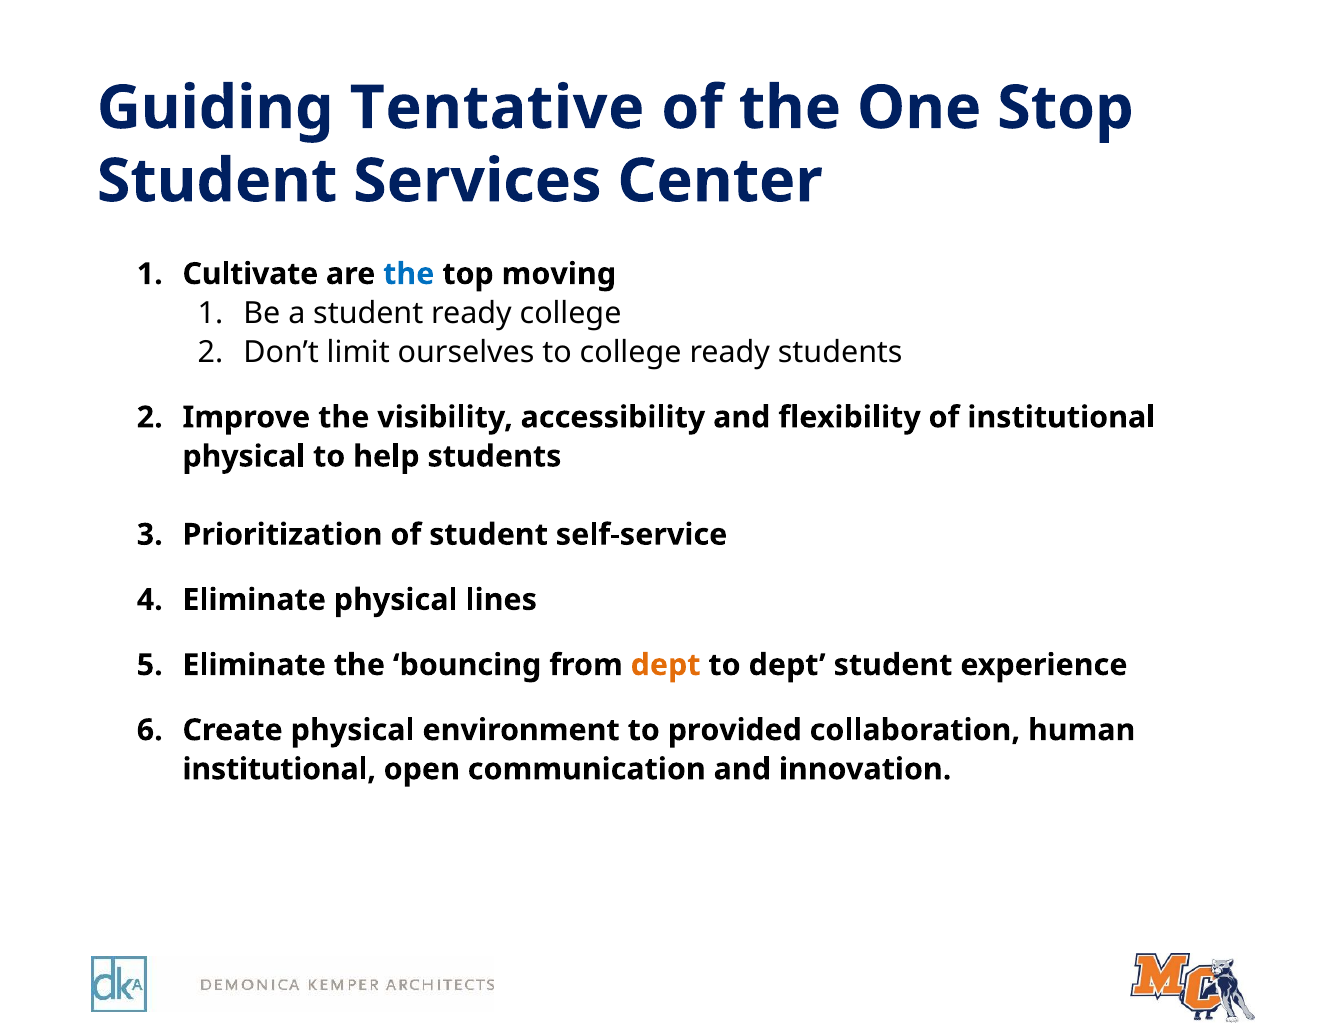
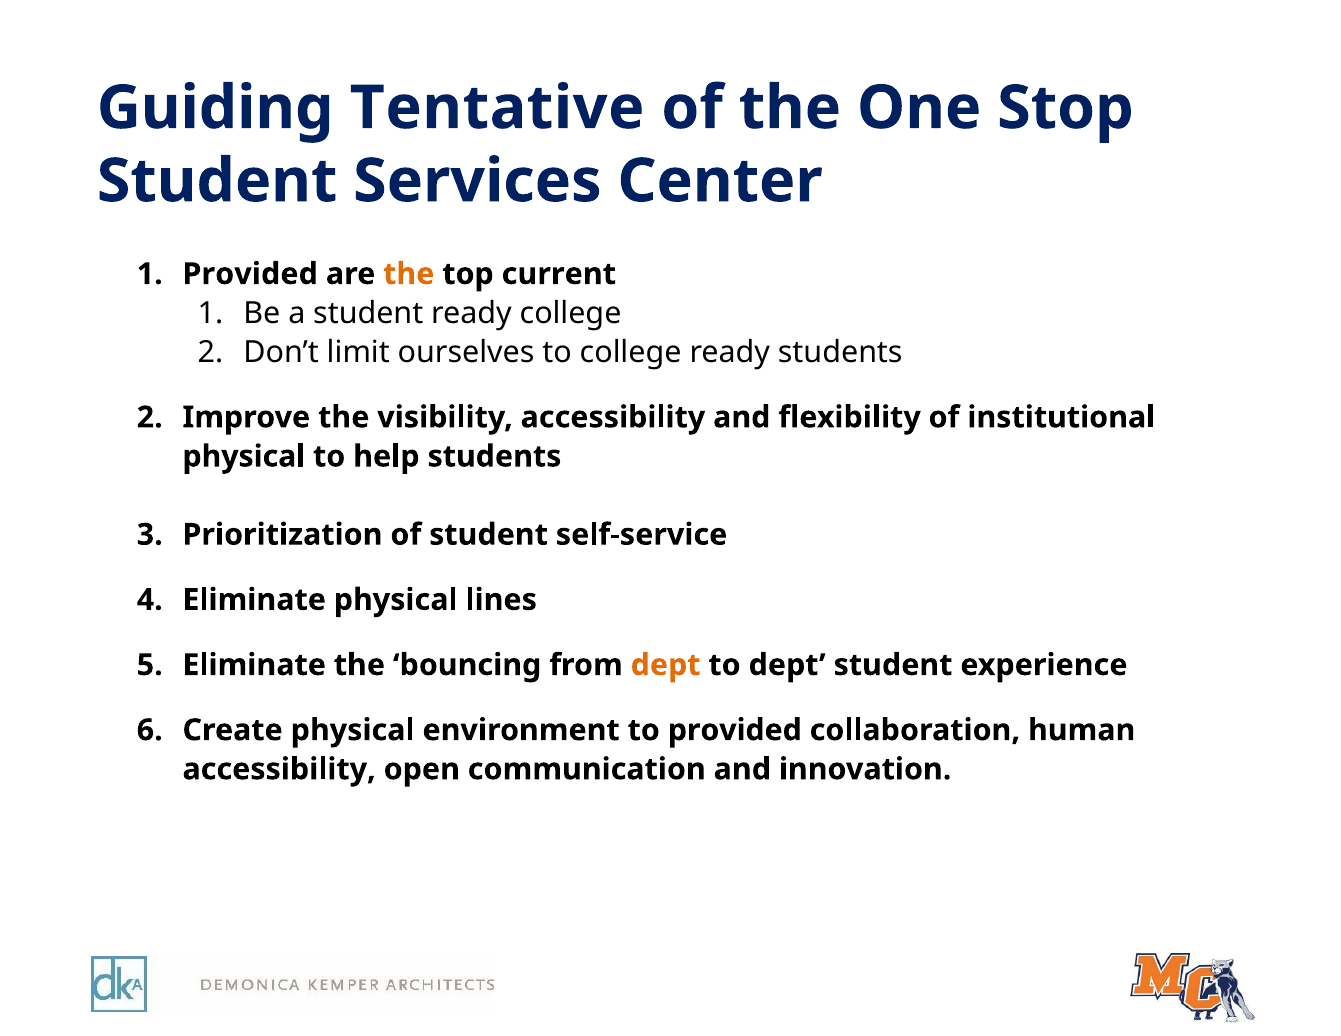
Cultivate at (250, 274): Cultivate -> Provided
the at (409, 274) colour: blue -> orange
moving: moving -> current
institutional at (279, 769): institutional -> accessibility
